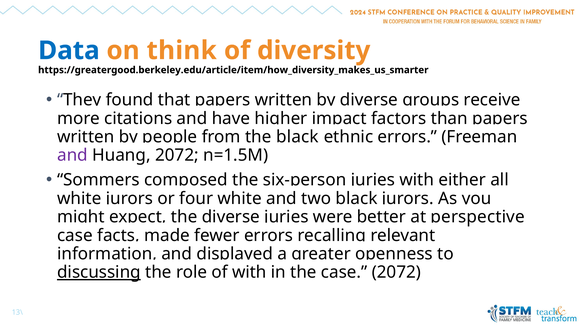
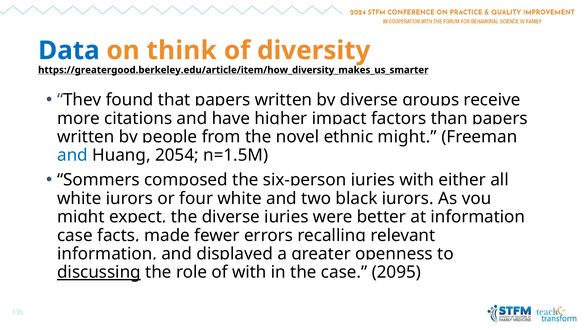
https://greatergood.berkeley.edu/article/item/how_diversity_makes_us_smarter underline: none -> present
black at (297, 137): black -> novel
ethnic errors: errors -> might
and at (72, 155) colour: purple -> blue
Huang 2072: 2072 -> 2054
perspective at (478, 217): perspective -> information
case 2072: 2072 -> 2095
